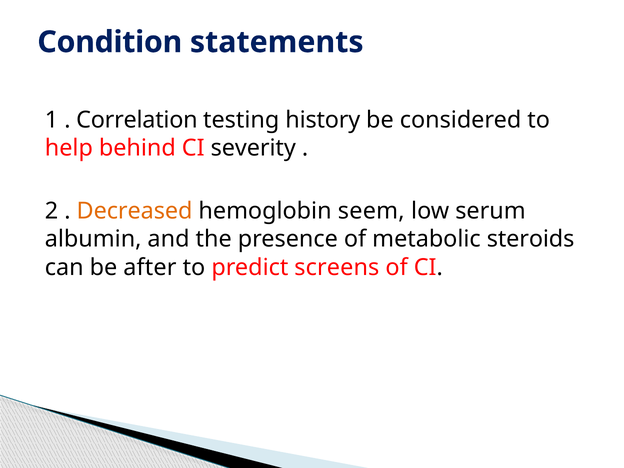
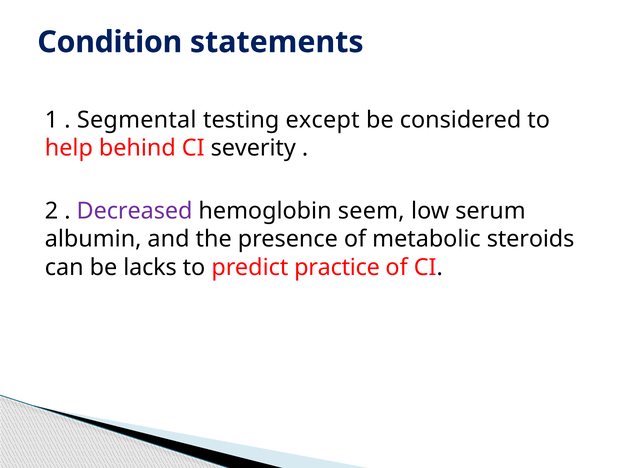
Correlation: Correlation -> Segmental
history: history -> except
Decreased colour: orange -> purple
after: after -> lacks
screens: screens -> practice
